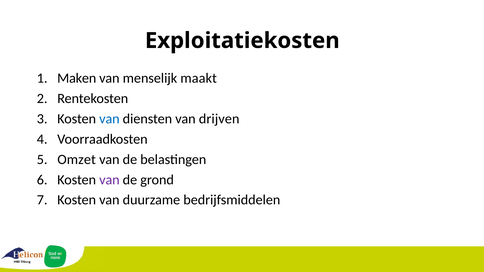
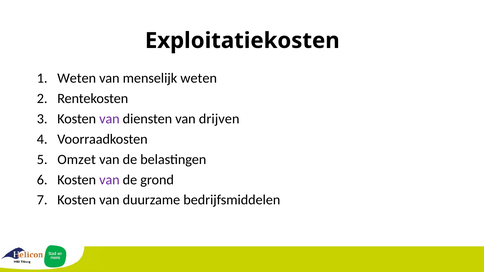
Maken at (77, 78): Maken -> Weten
menselijk maakt: maakt -> weten
van at (109, 119) colour: blue -> purple
